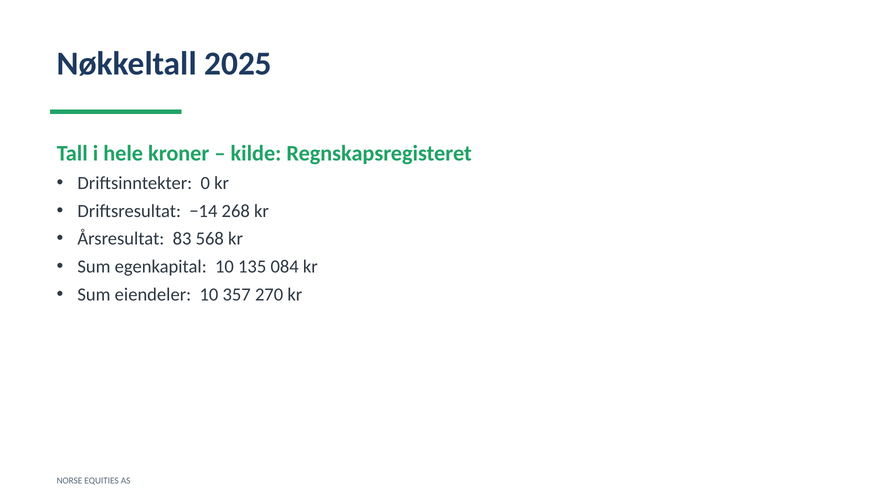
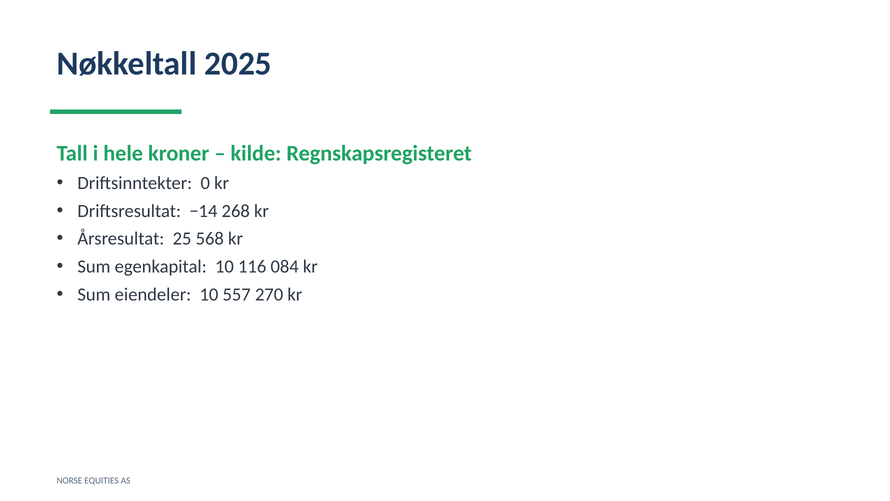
83: 83 -> 25
135: 135 -> 116
357: 357 -> 557
